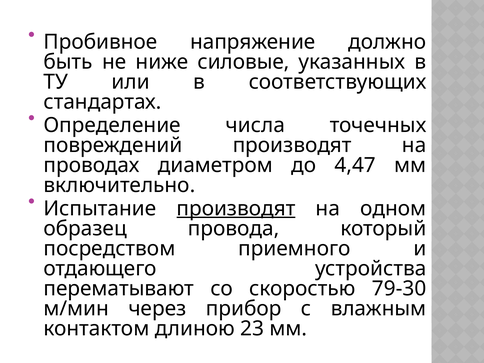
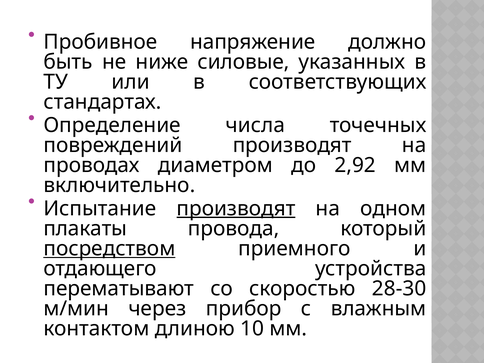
4,47: 4,47 -> 2,92
образец: образец -> плакаты
посредством underline: none -> present
79-30: 79-30 -> 28-30
23: 23 -> 10
